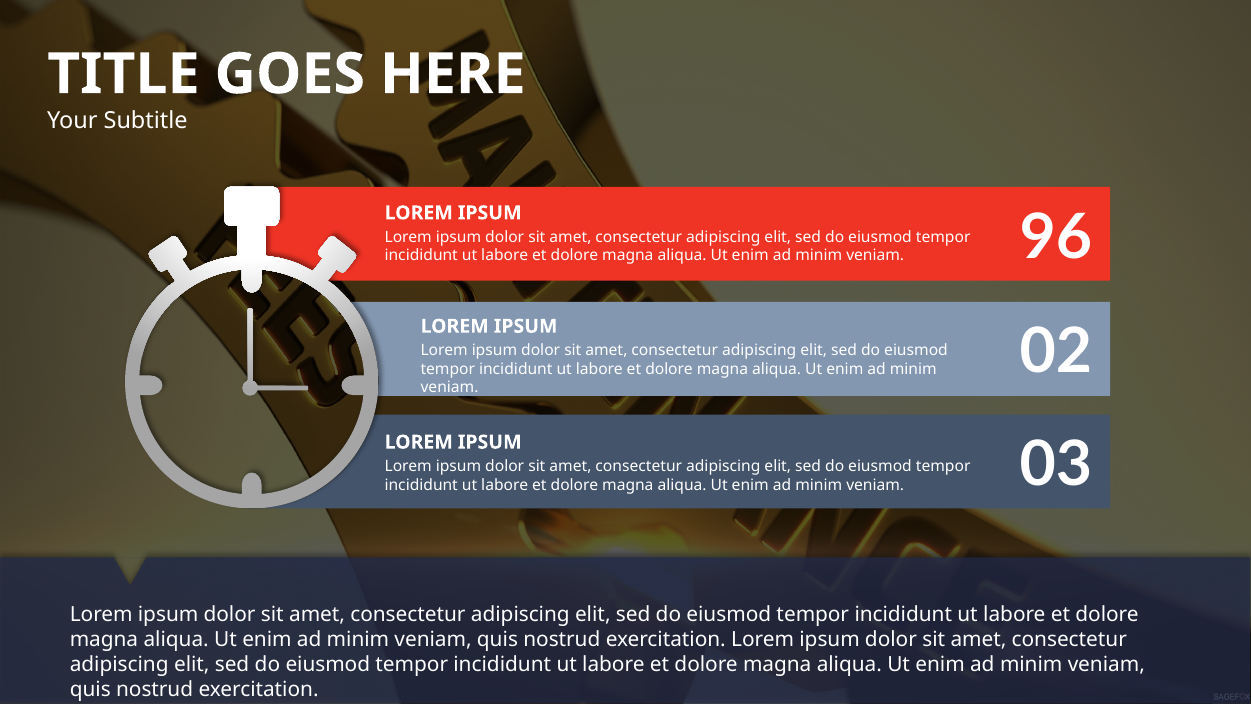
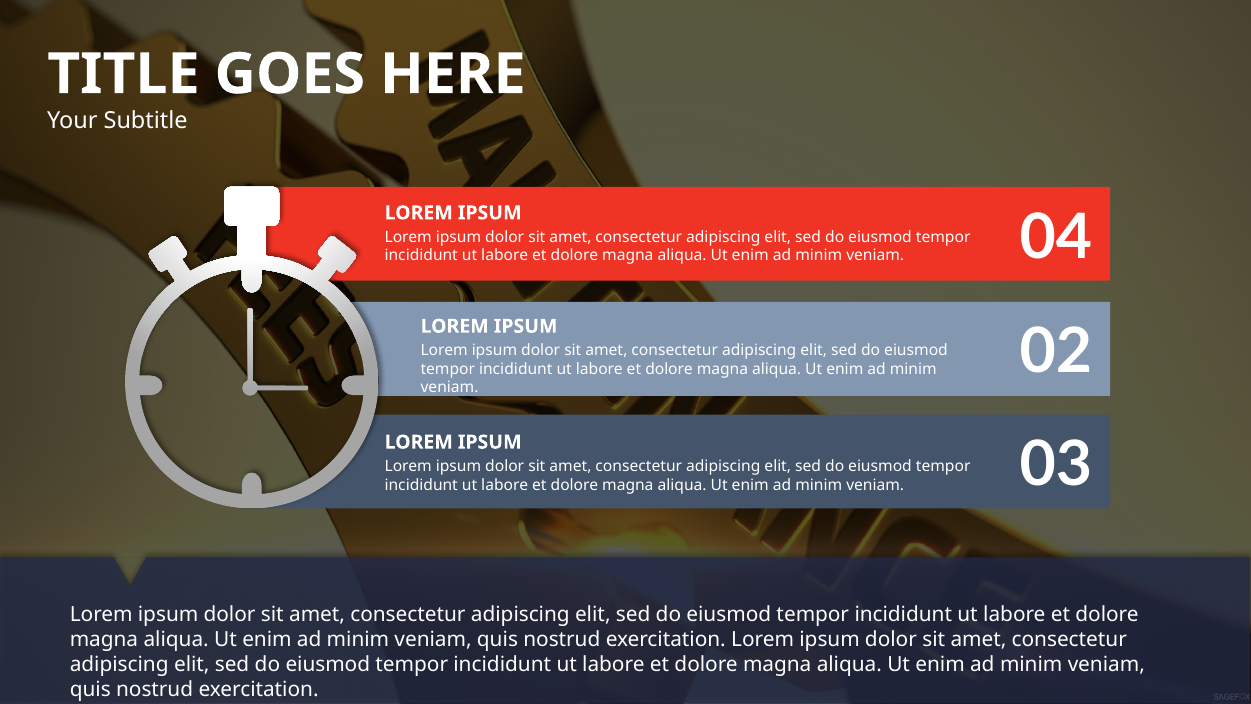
96: 96 -> 04
